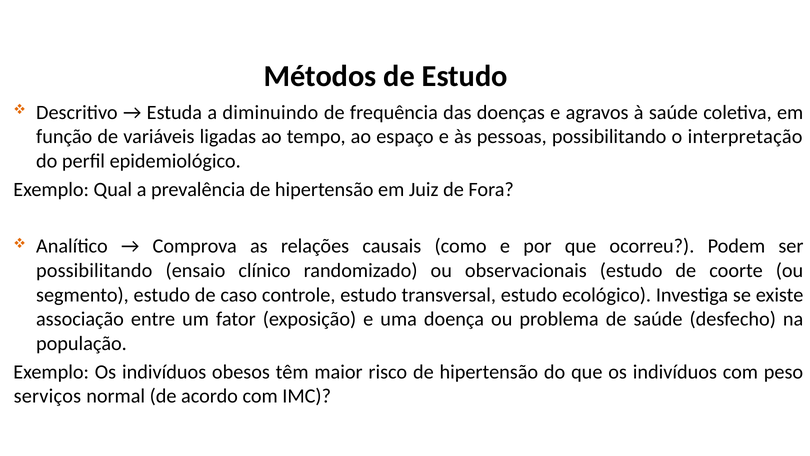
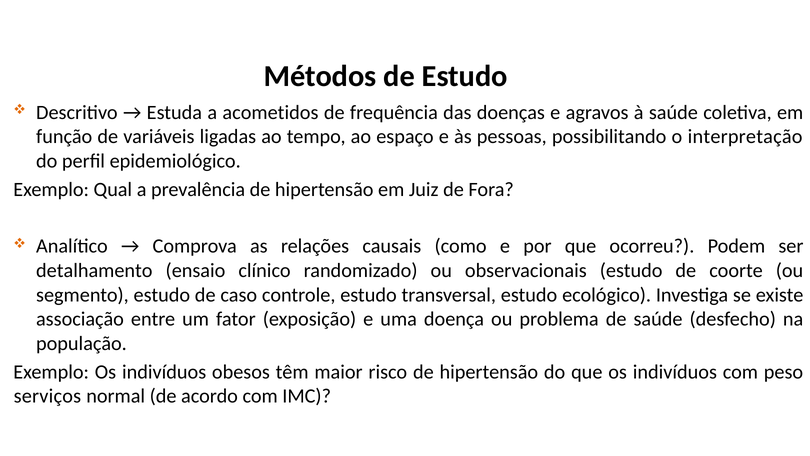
diminuindo: diminuindo -> acometidos
possibilitando at (94, 270): possibilitando -> detalhamento
